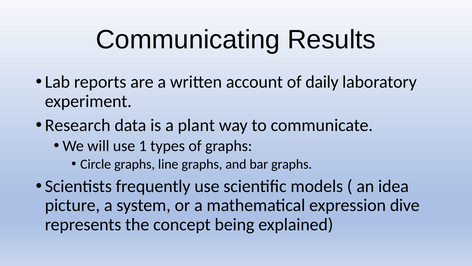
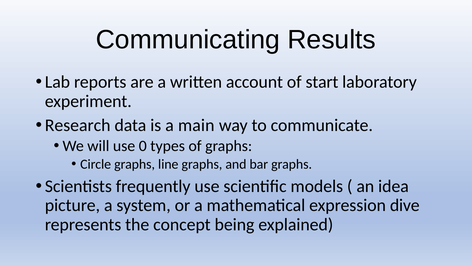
daily: daily -> start
plant: plant -> main
1: 1 -> 0
